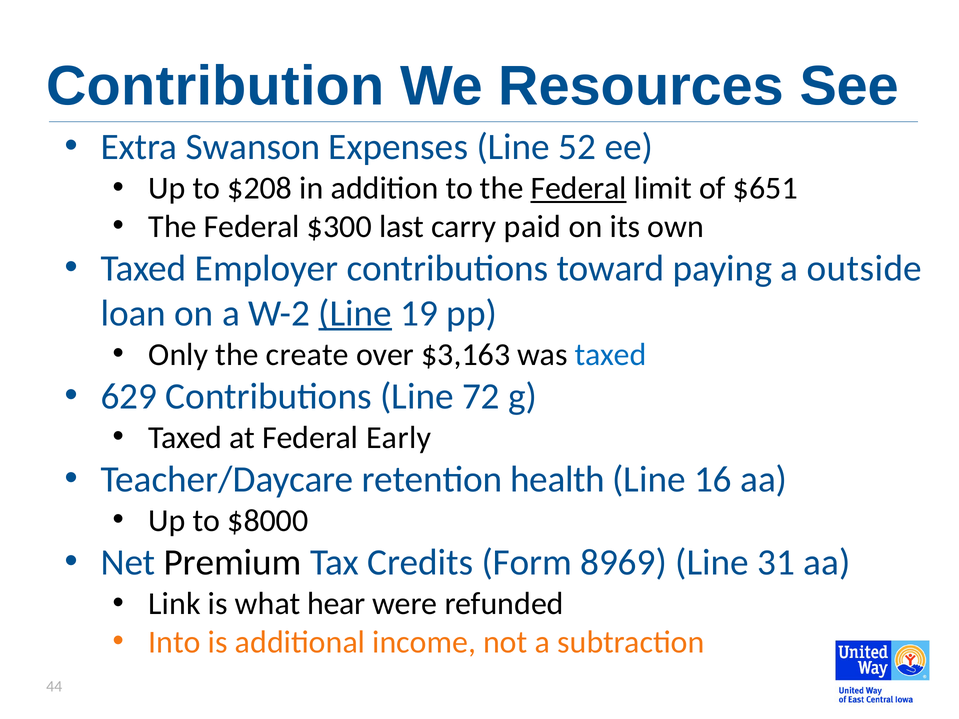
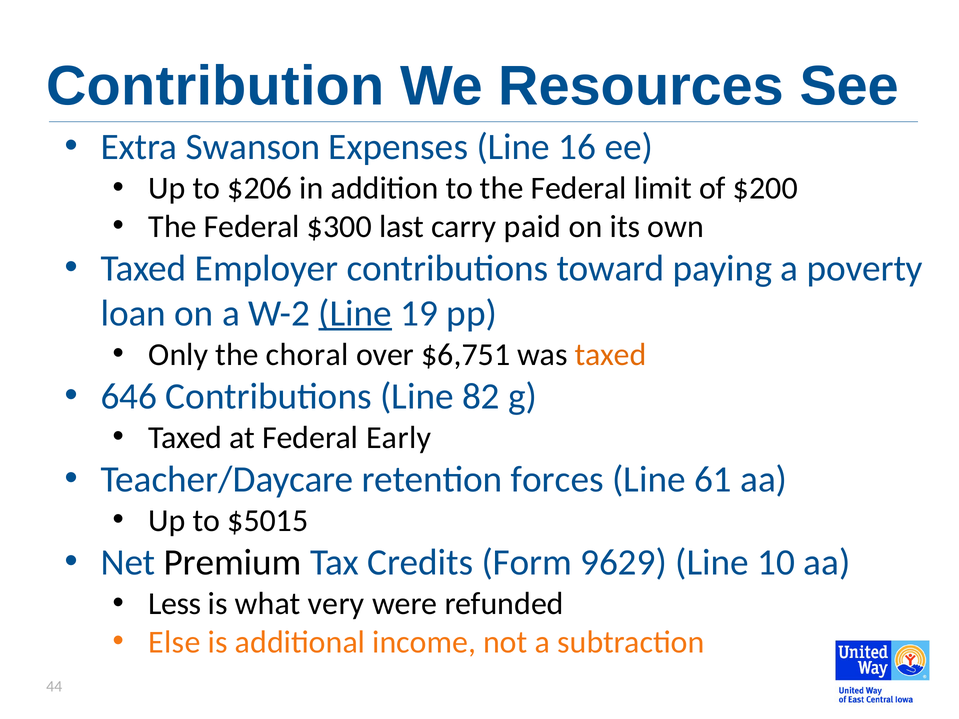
52: 52 -> 16
$208: $208 -> $206
Federal at (579, 188) underline: present -> none
$651: $651 -> $200
outside: outside -> poverty
create: create -> choral
$3,163: $3,163 -> $6,751
taxed at (611, 355) colour: blue -> orange
629: 629 -> 646
72: 72 -> 82
health: health -> forces
16: 16 -> 61
$8000: $8000 -> $5015
8969: 8969 -> 9629
31: 31 -> 10
Link: Link -> Less
hear: hear -> very
Into: Into -> Else
